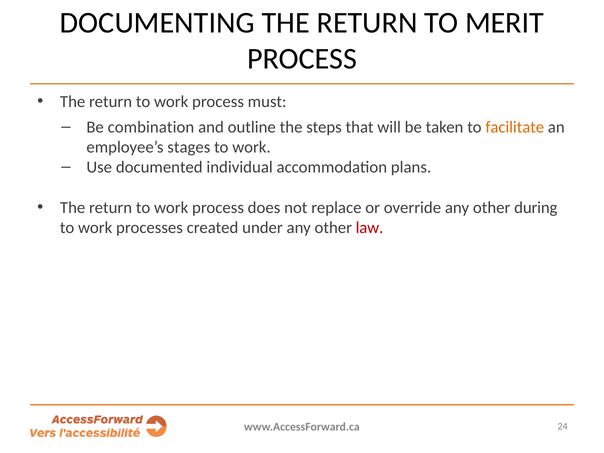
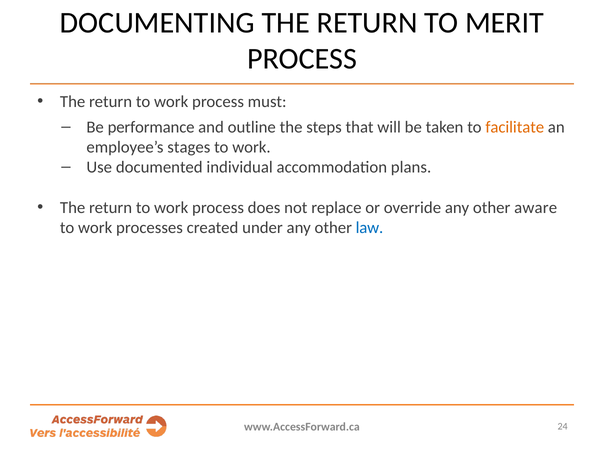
combination: combination -> performance
during: during -> aware
law colour: red -> blue
